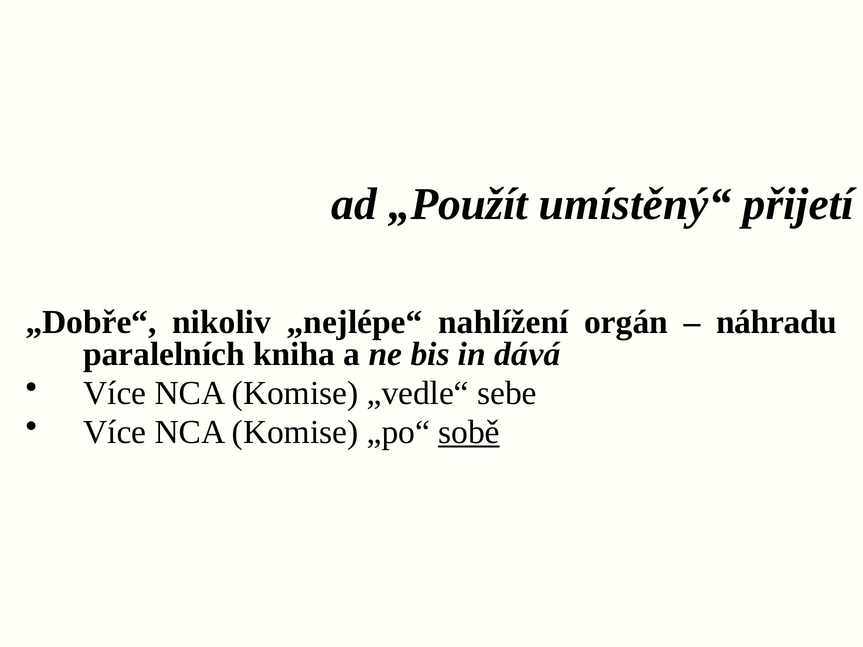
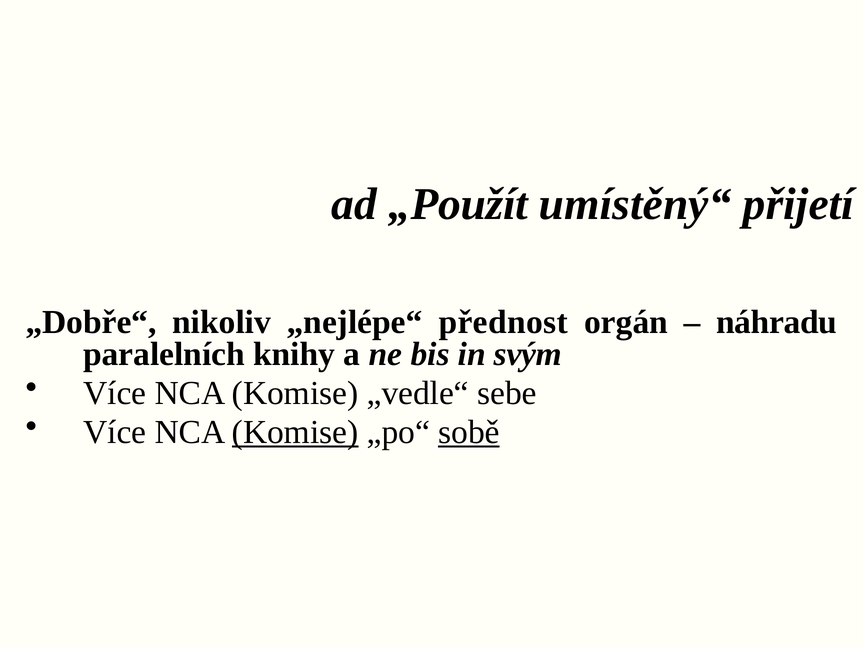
nahlížení: nahlížení -> přednost
kniha: kniha -> knihy
dává: dává -> svým
Komise at (295, 432) underline: none -> present
